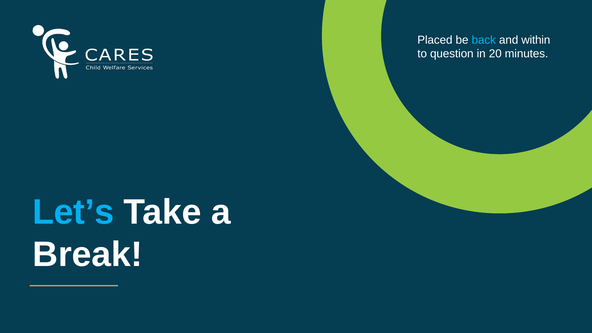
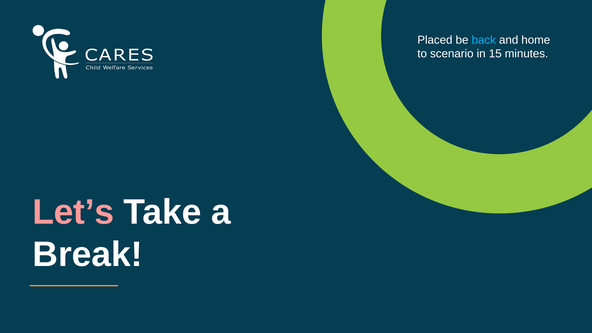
within: within -> home
question: question -> scenario
20: 20 -> 15
Let’s colour: light blue -> pink
